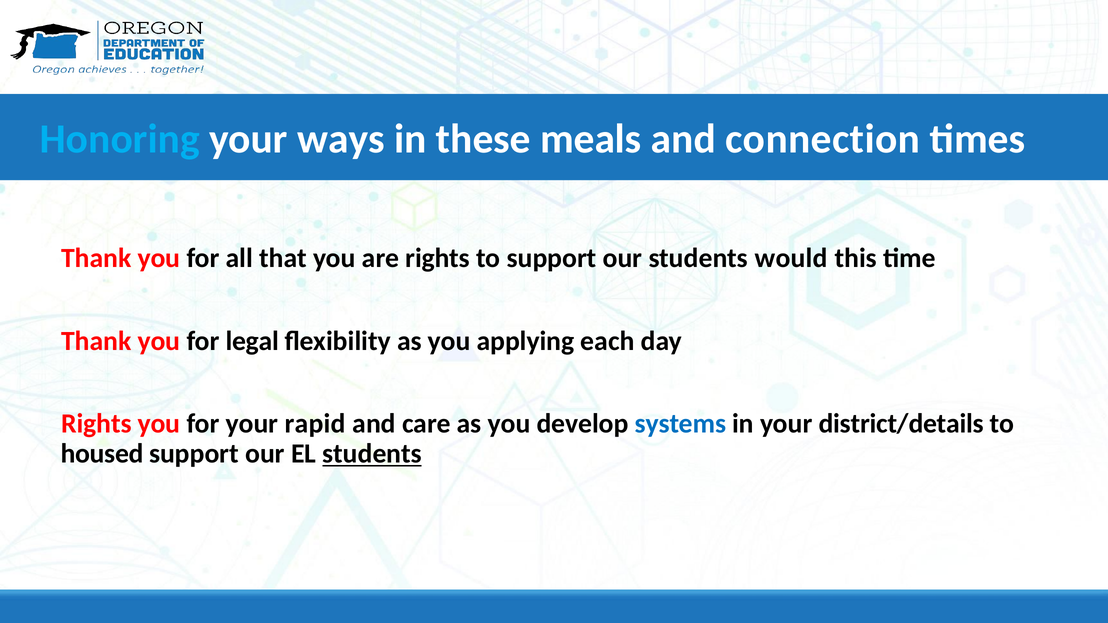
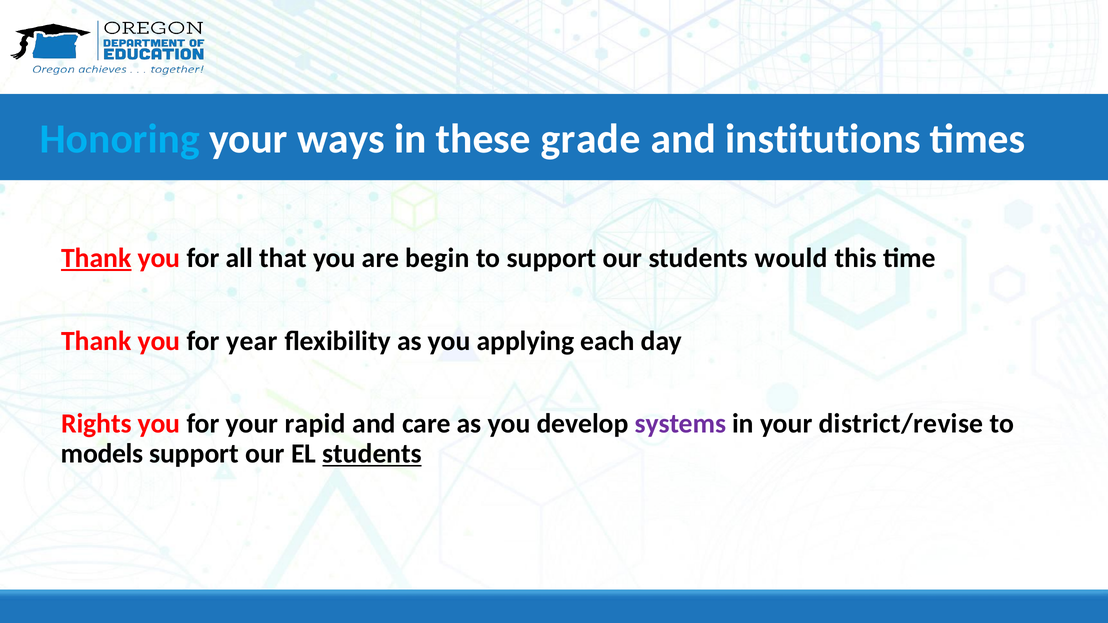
meals: meals -> grade
connection: connection -> institutions
Thank at (96, 258) underline: none -> present
are rights: rights -> begin
legal: legal -> year
systems colour: blue -> purple
district/details: district/details -> district/revise
housed: housed -> models
